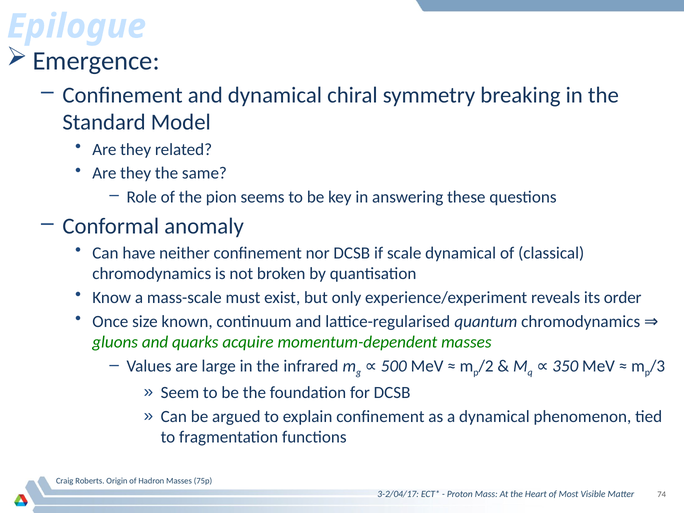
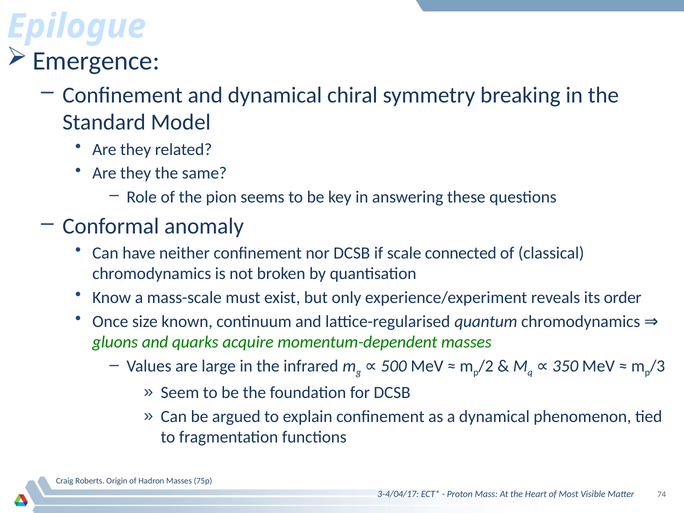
scale dynamical: dynamical -> connected
3-2/04/17: 3-2/04/17 -> 3-4/04/17
